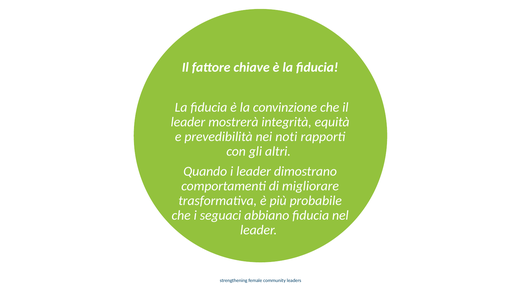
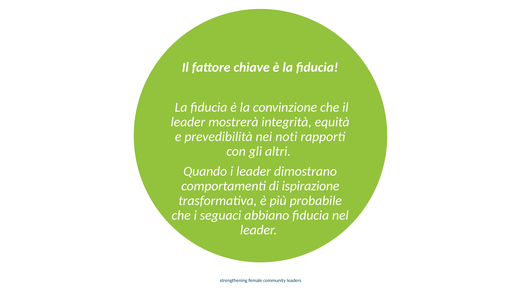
migliorare: migliorare -> ispirazione
